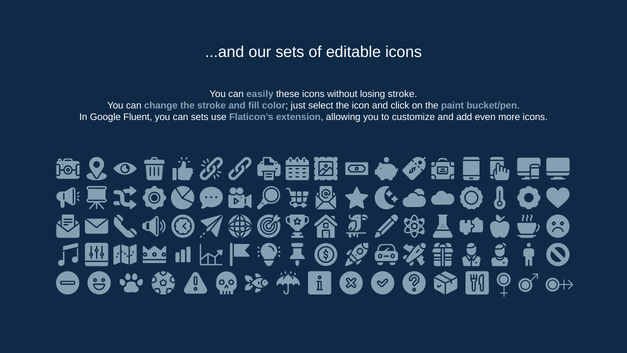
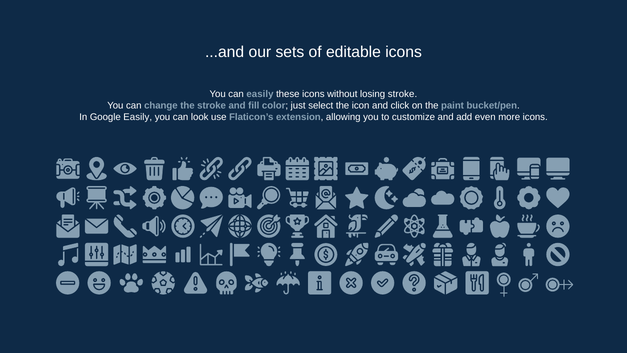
Google Fluent: Fluent -> Easily
can sets: sets -> look
